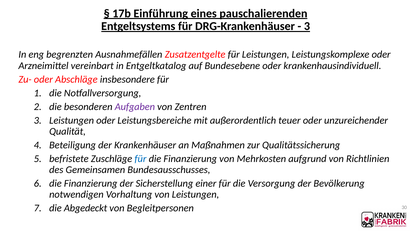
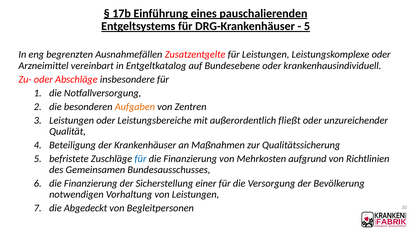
3 at (307, 26): 3 -> 5
Aufgaben colour: purple -> orange
teuer: teuer -> fließt
